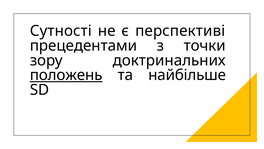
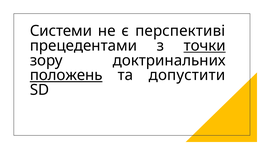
Сутності: Сутності -> Системи
точки underline: none -> present
найбільше: найбільше -> допустити
